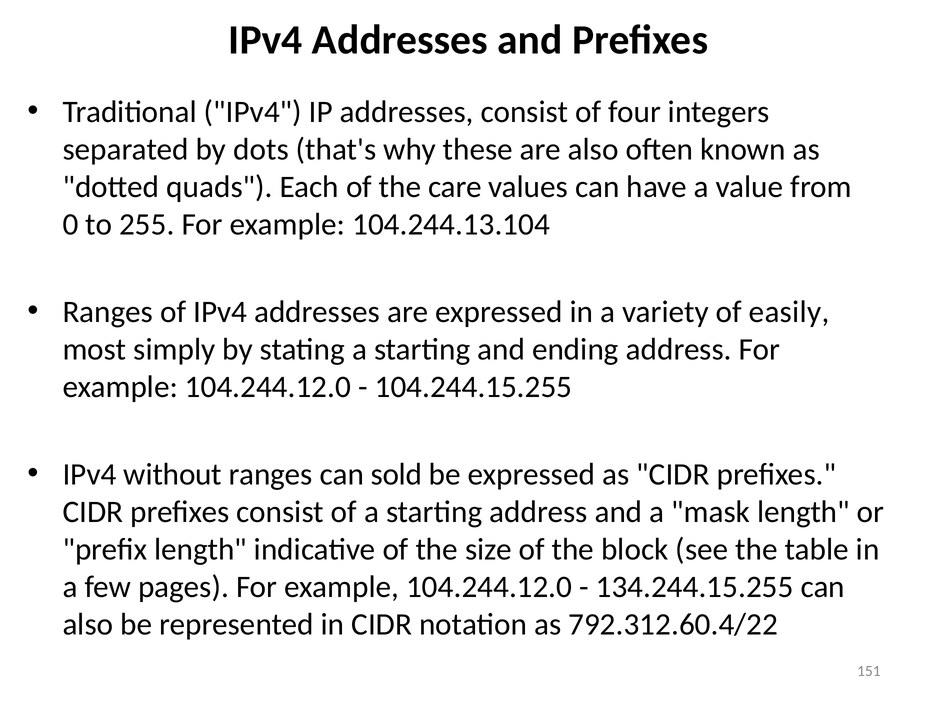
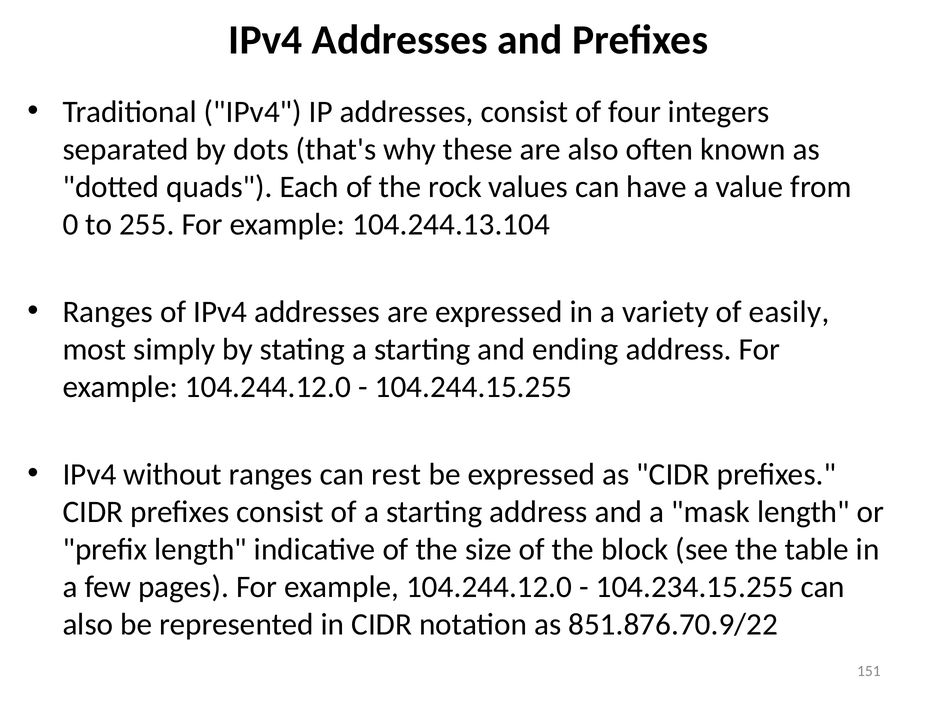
care: care -> rock
sold: sold -> rest
134.244.15.255: 134.244.15.255 -> 104.234.15.255
792.312.60.4/22: 792.312.60.4/22 -> 851.876.70.9/22
